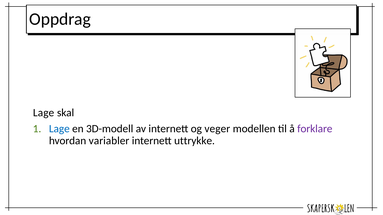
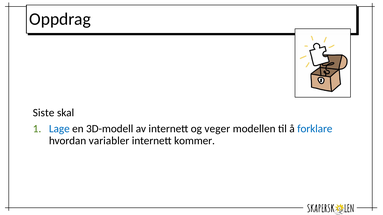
Lage at (44, 113): Lage -> Siste
forklare colour: purple -> blue
uttrykke: uttrykke -> kommer
